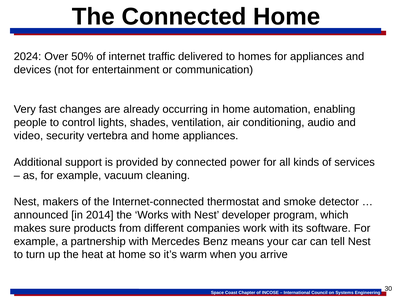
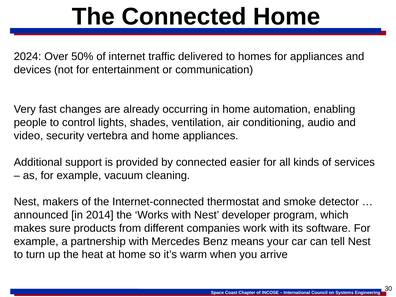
power: power -> easier
